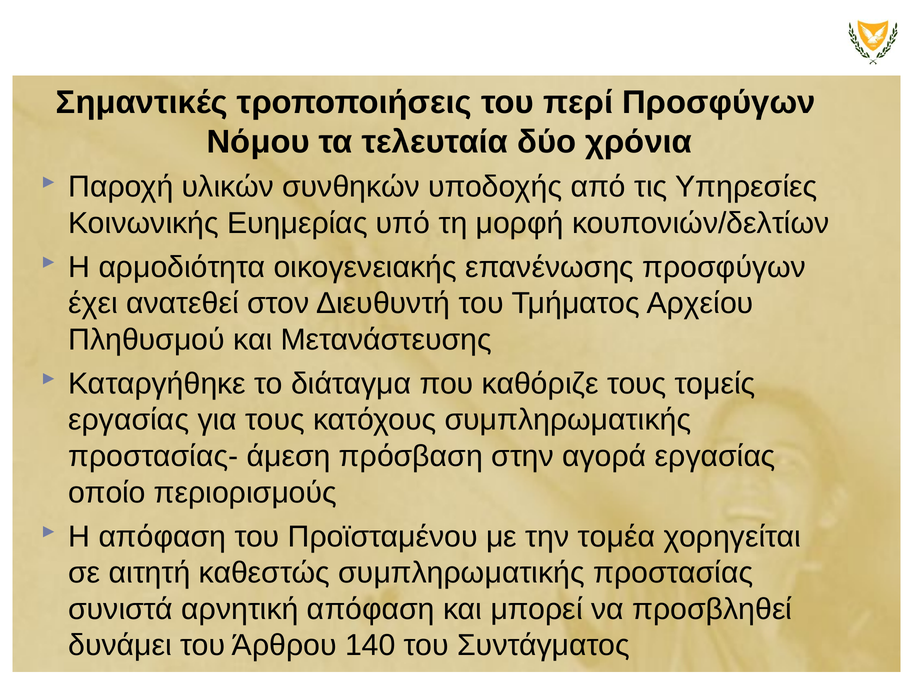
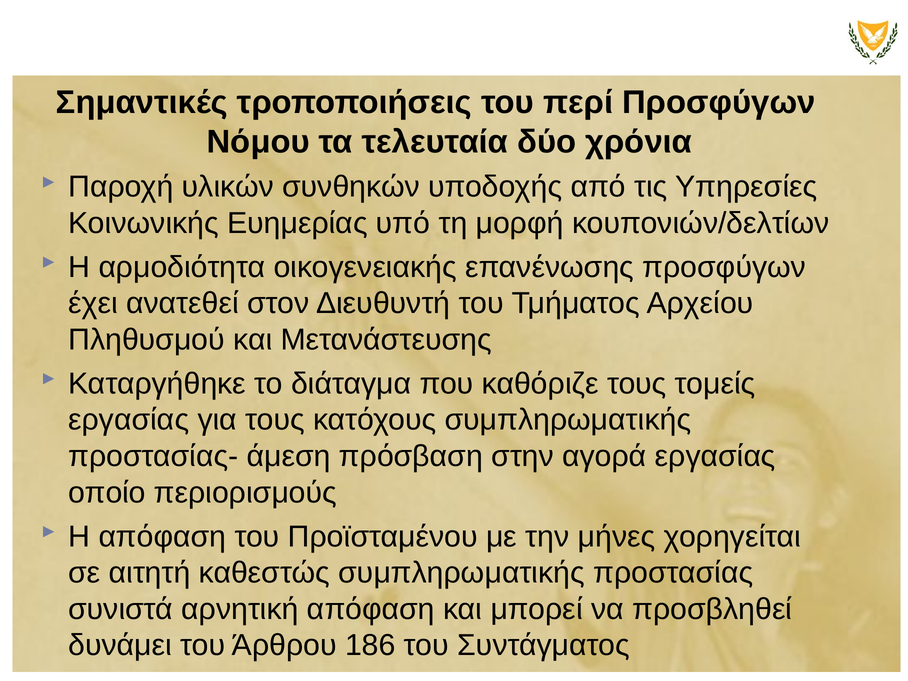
τομέα: τομέα -> μήνες
140: 140 -> 186
